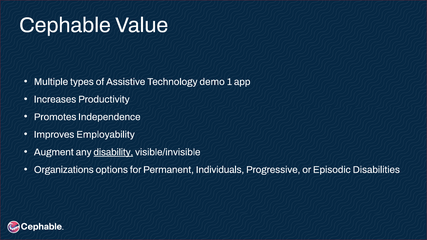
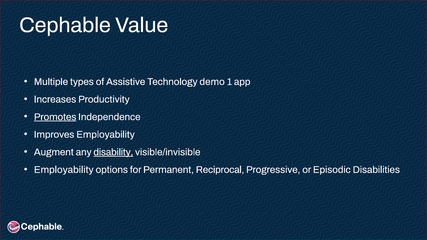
Promotes underline: none -> present
Organizations at (64, 170): Organizations -> Employability
Individuals: Individuals -> Reciprocal
